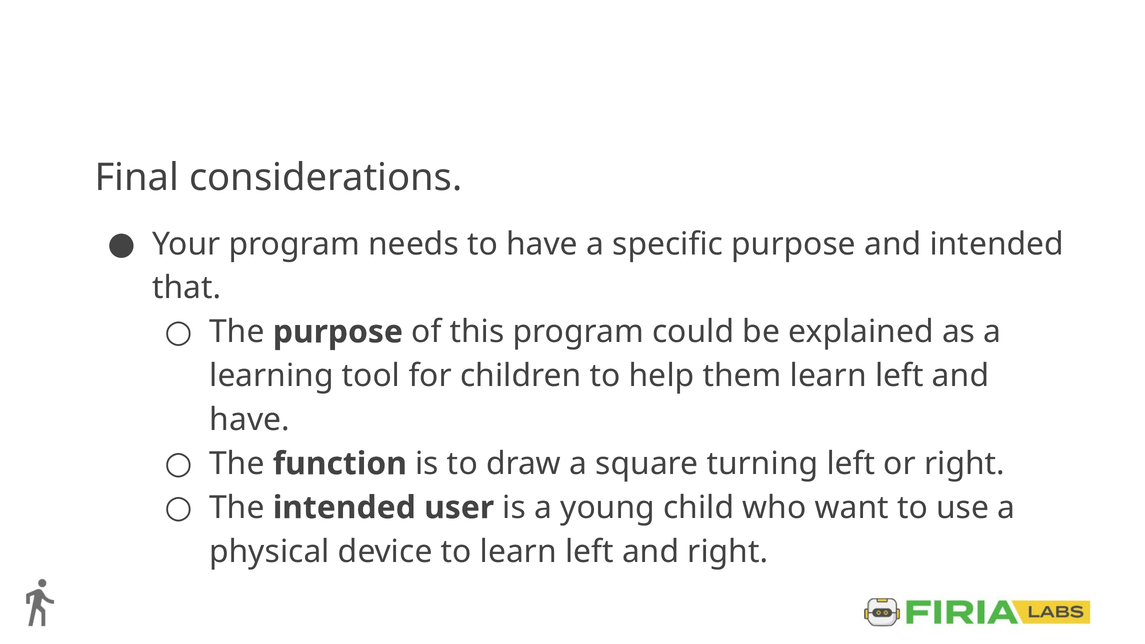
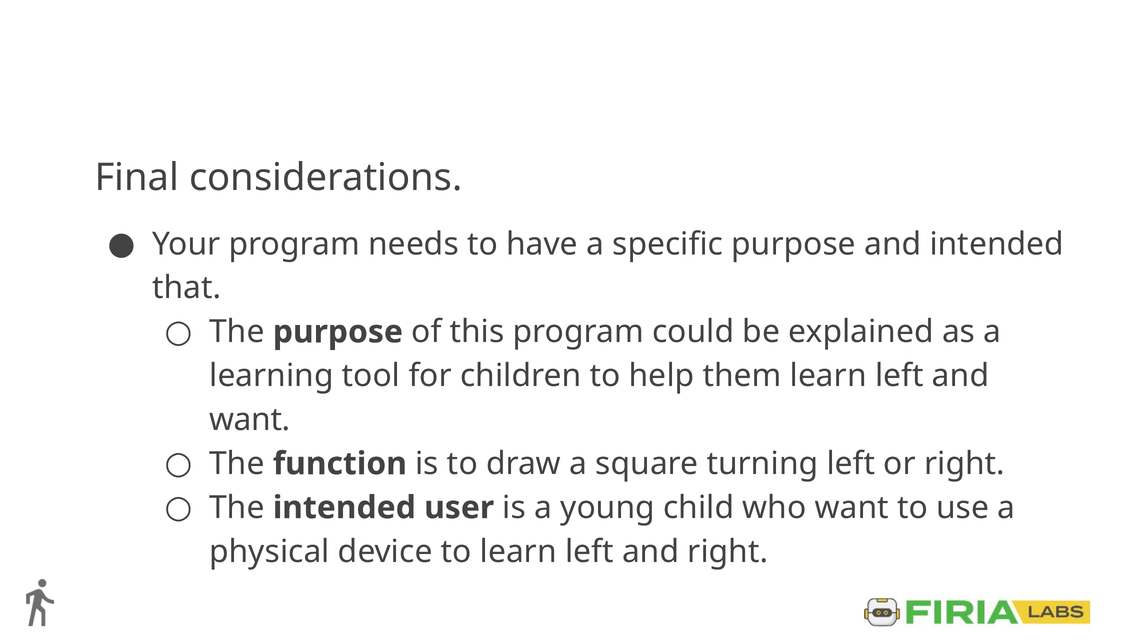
have at (250, 420): have -> want
